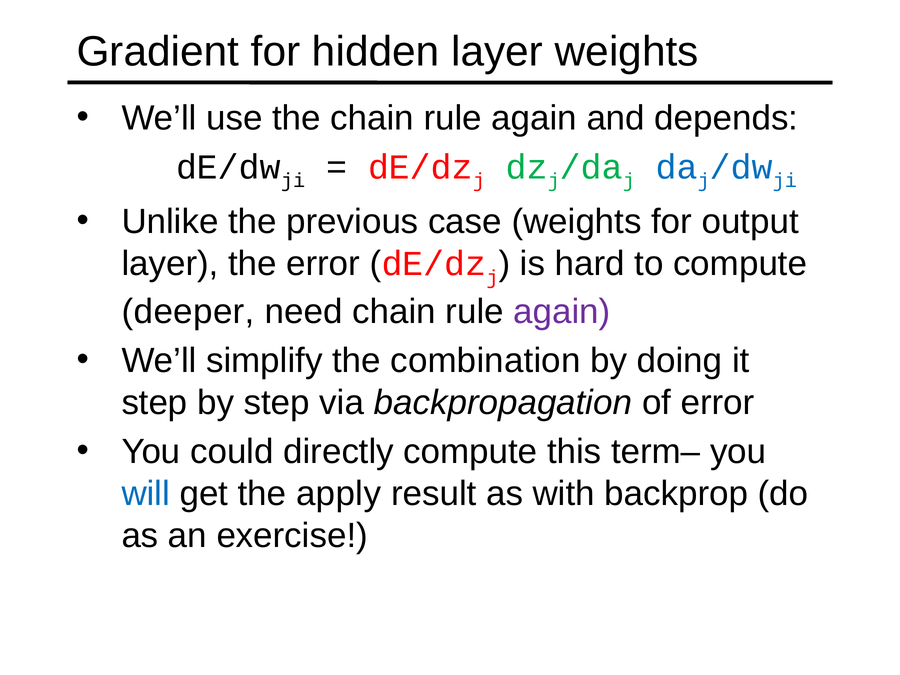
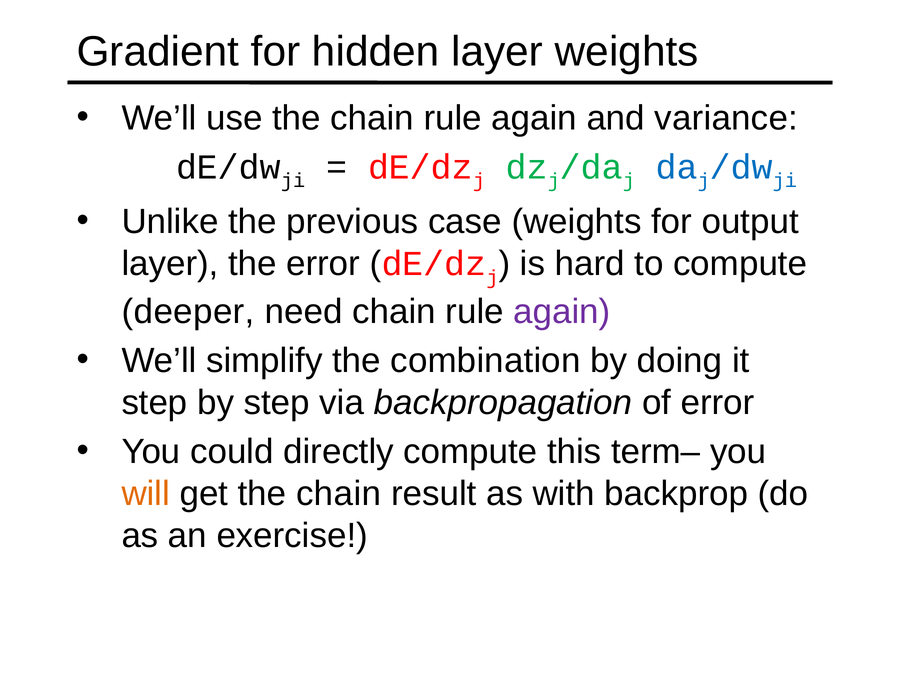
depends: depends -> variance
will colour: blue -> orange
get the apply: apply -> chain
